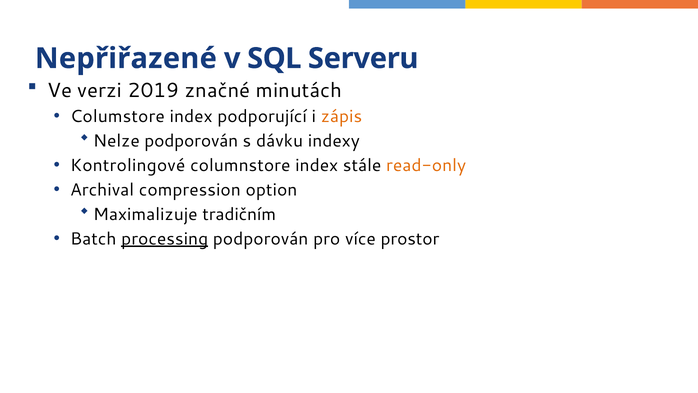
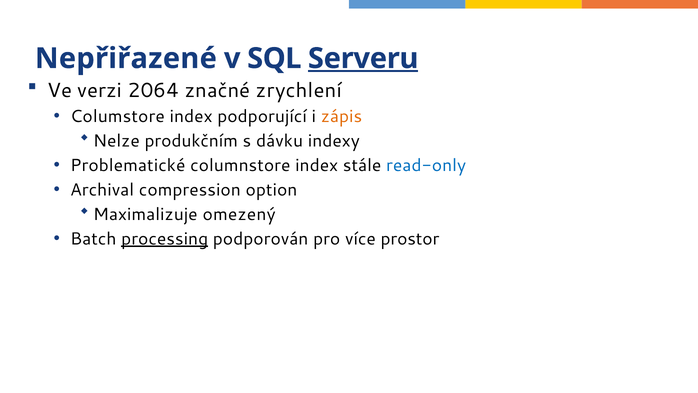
Serveru underline: none -> present
2019: 2019 -> 2064
minutách: minutách -> zrychlení
Nelze podporován: podporován -> produkčním
Kontrolingové: Kontrolingové -> Problematické
read-only colour: orange -> blue
tradičním: tradičním -> omezený
